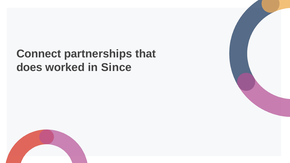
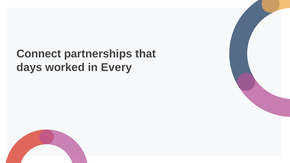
does: does -> days
Since: Since -> Every
